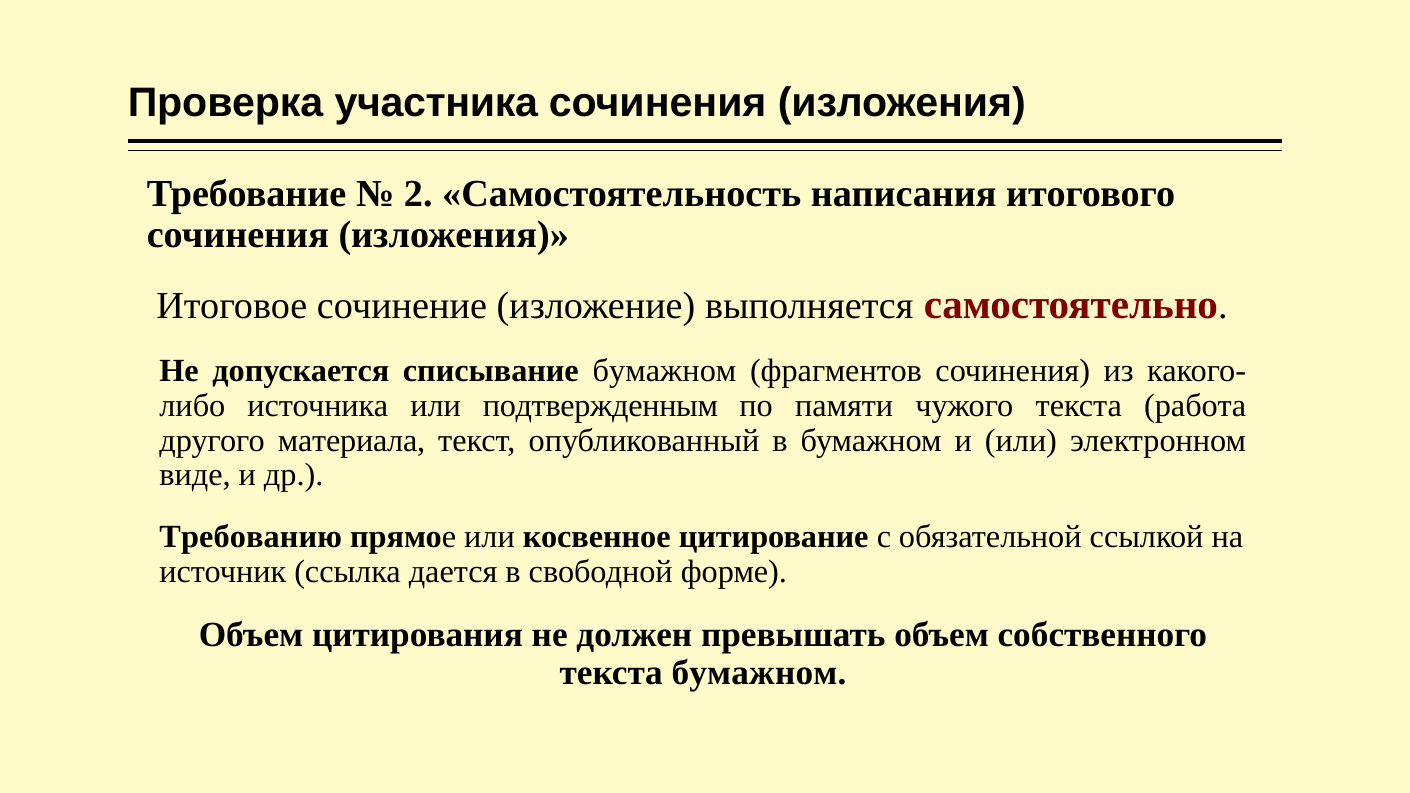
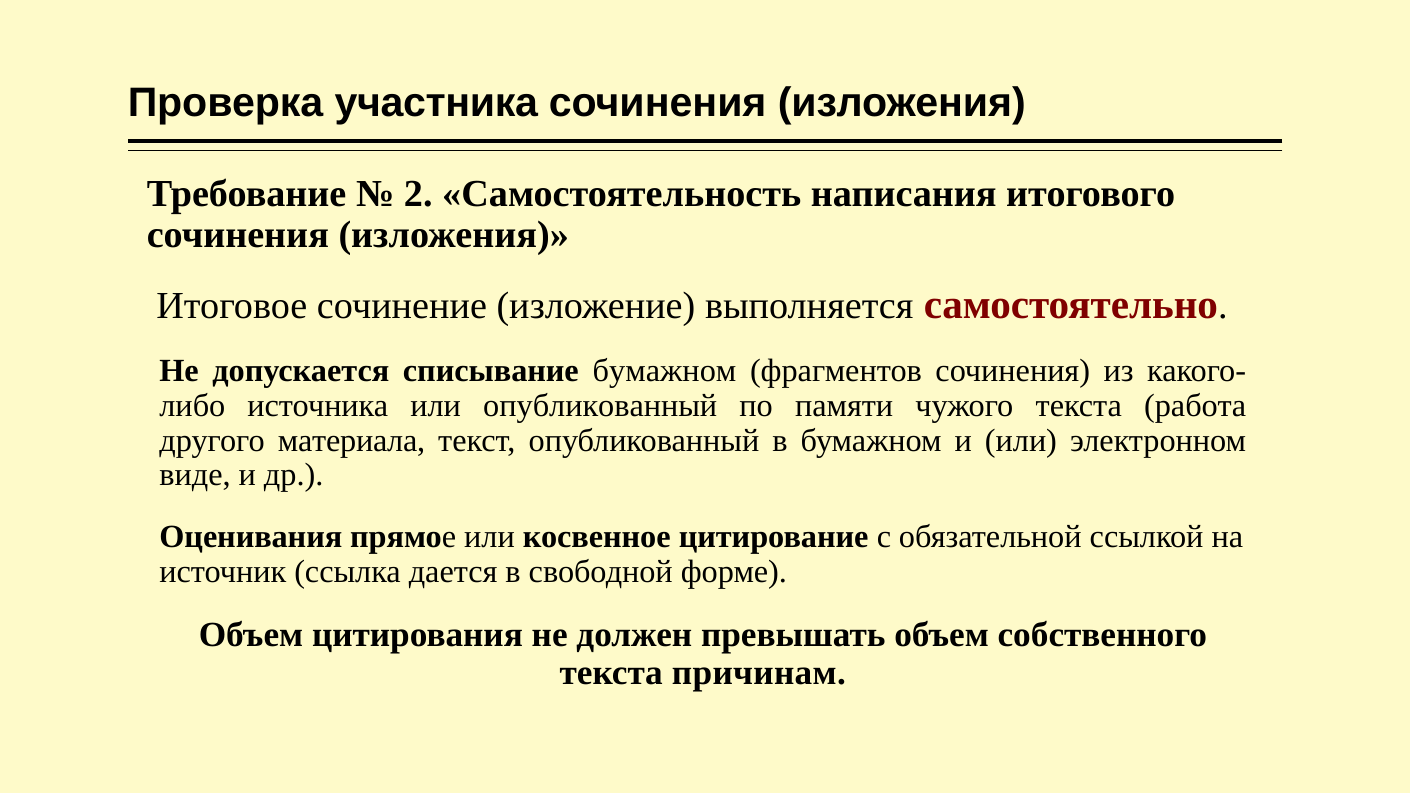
или подтвержденным: подтвержденным -> опубликованный
Требованию: Требованию -> Оценивания
текста бумажном: бумажном -> причинам
